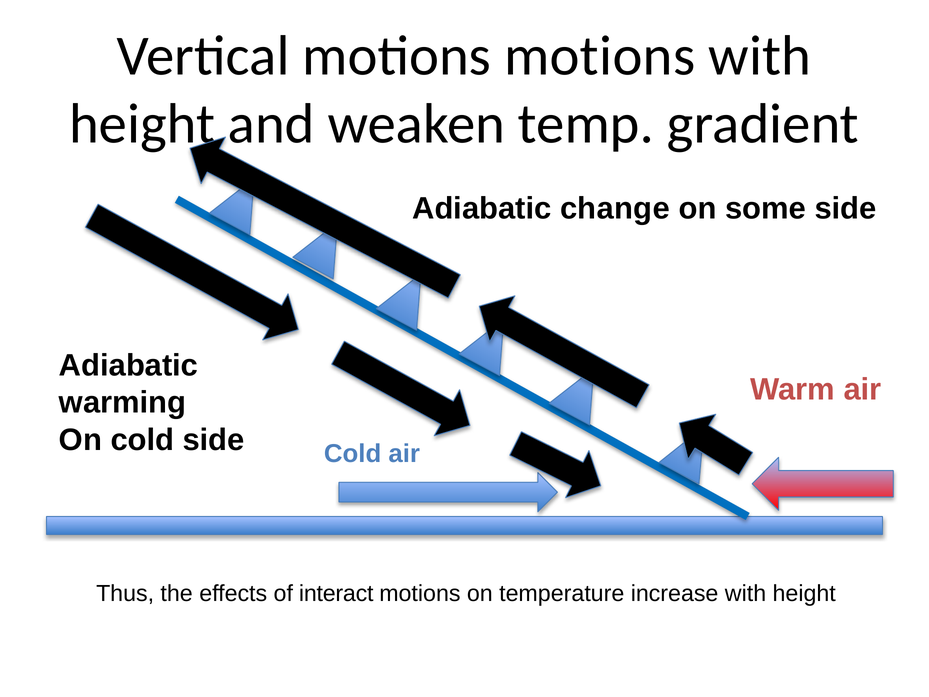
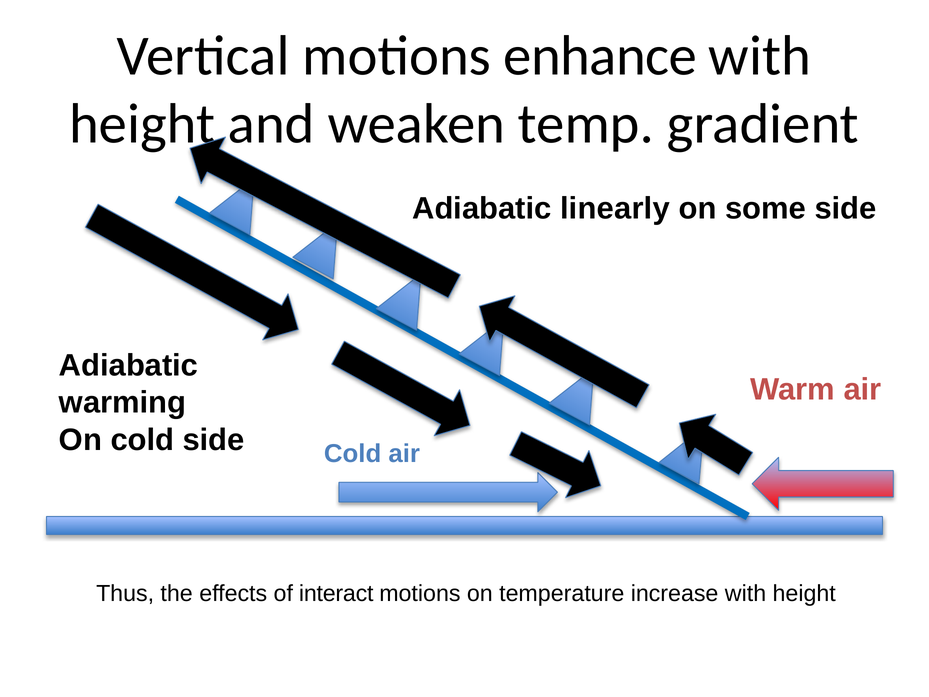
motions motions: motions -> enhance
change: change -> linearly
